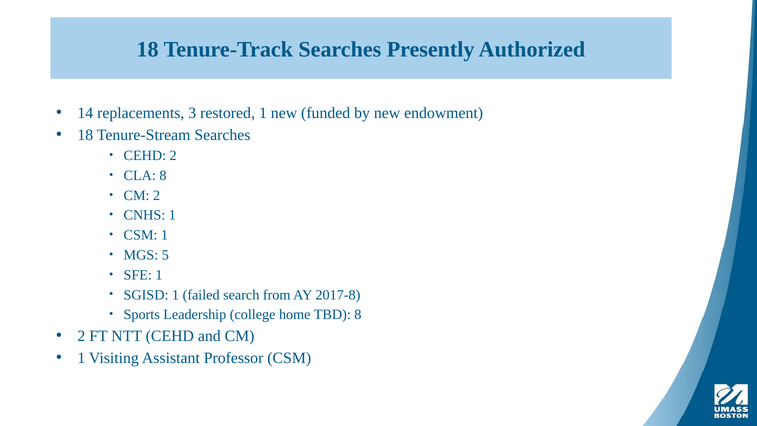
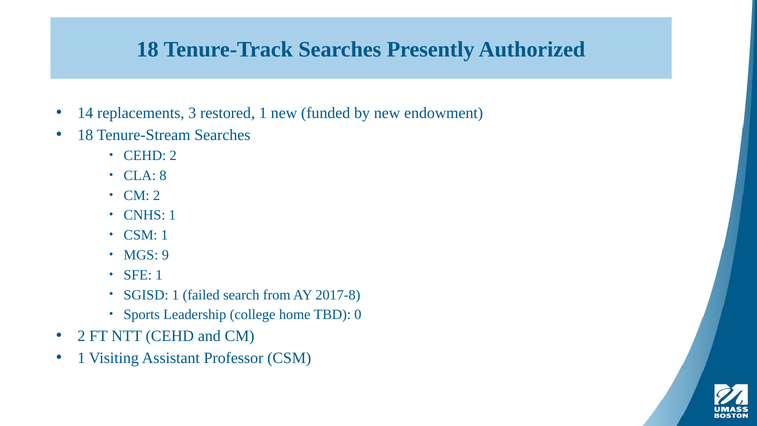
5: 5 -> 9
TBD 8: 8 -> 0
